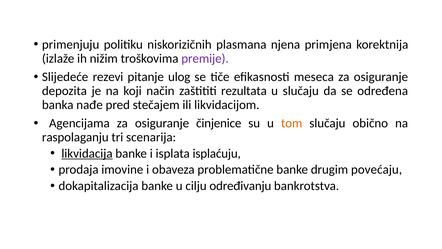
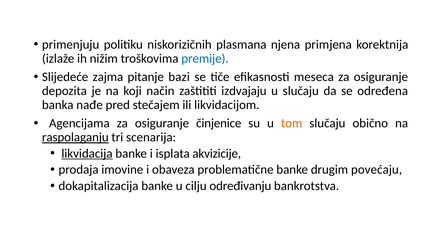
premije colour: purple -> blue
rezevi: rezevi -> zajma
ulog: ulog -> bazi
rezultata: rezultata -> izdvajaju
raspolaganju underline: none -> present
isplaćuju: isplaćuju -> akvizicije
